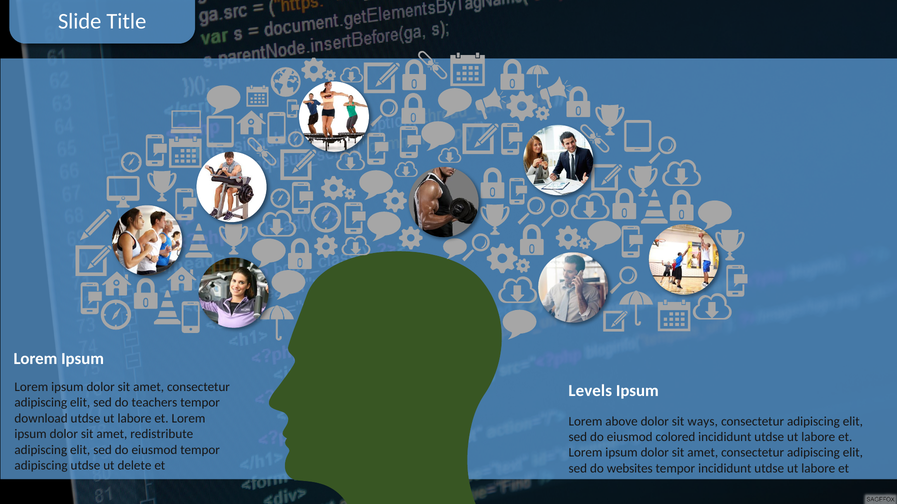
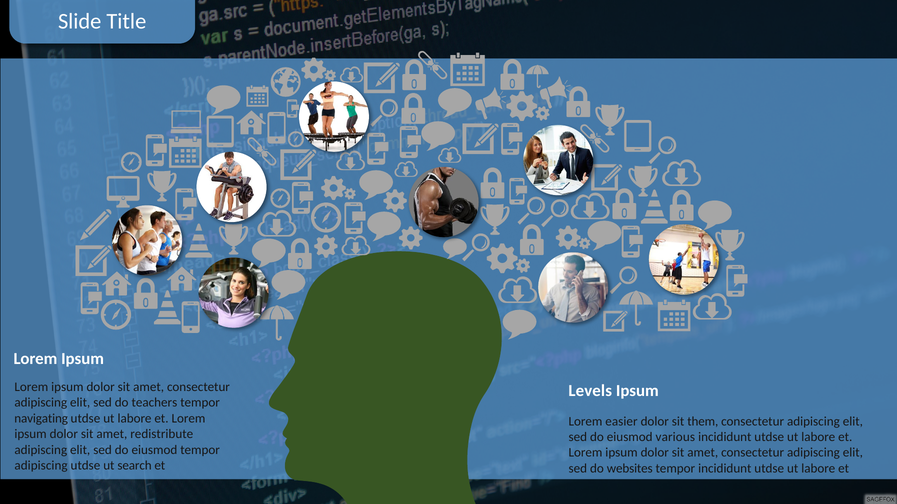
download: download -> navigating
above: above -> easier
ways: ways -> them
colored: colored -> various
delete: delete -> search
